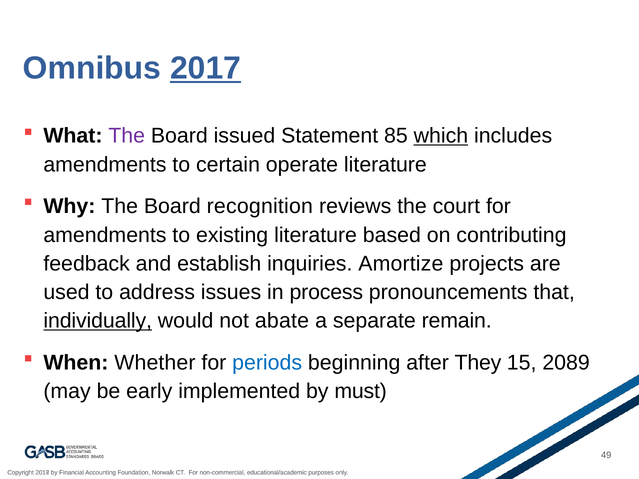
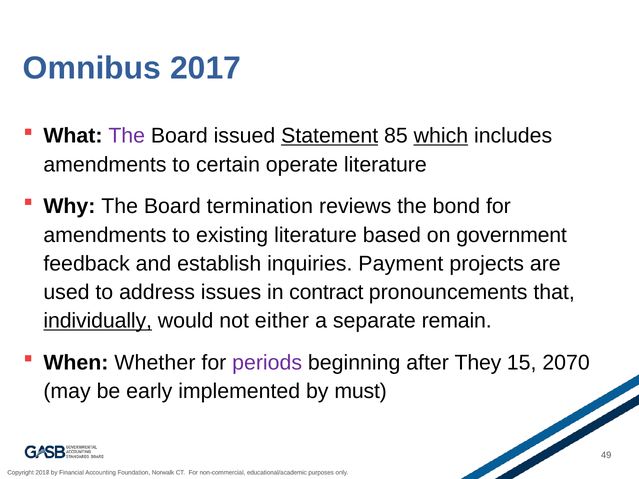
2017 at (206, 68) underline: present -> none
Statement underline: none -> present
recognition: recognition -> termination
court: court -> bond
contributing: contributing -> government
Amortize: Amortize -> Payment
process: process -> contract
abate: abate -> either
periods colour: blue -> purple
2089: 2089 -> 2070
